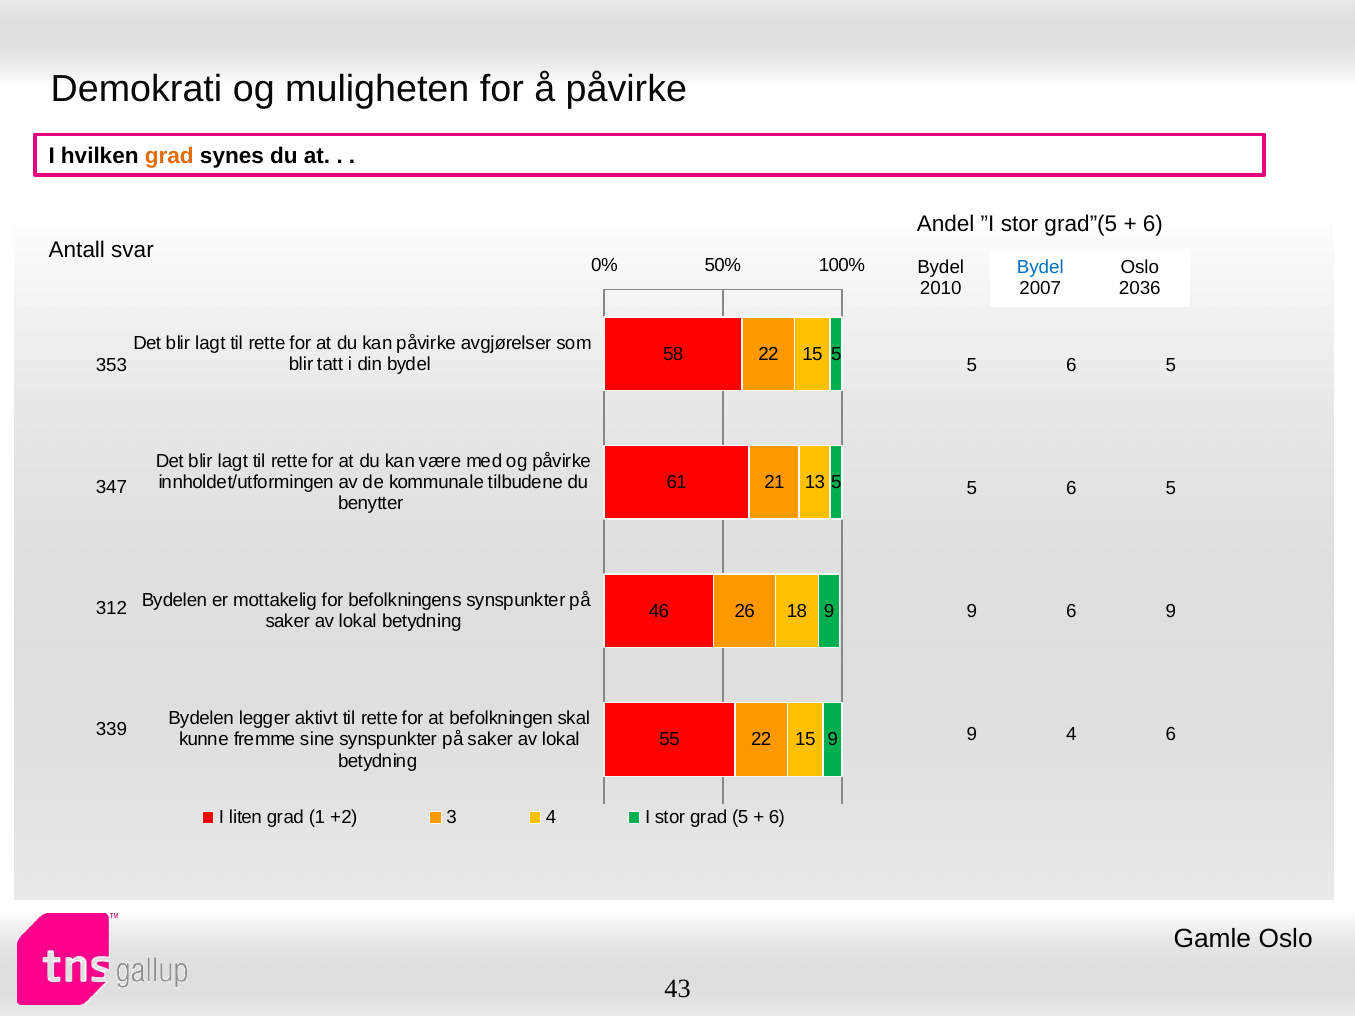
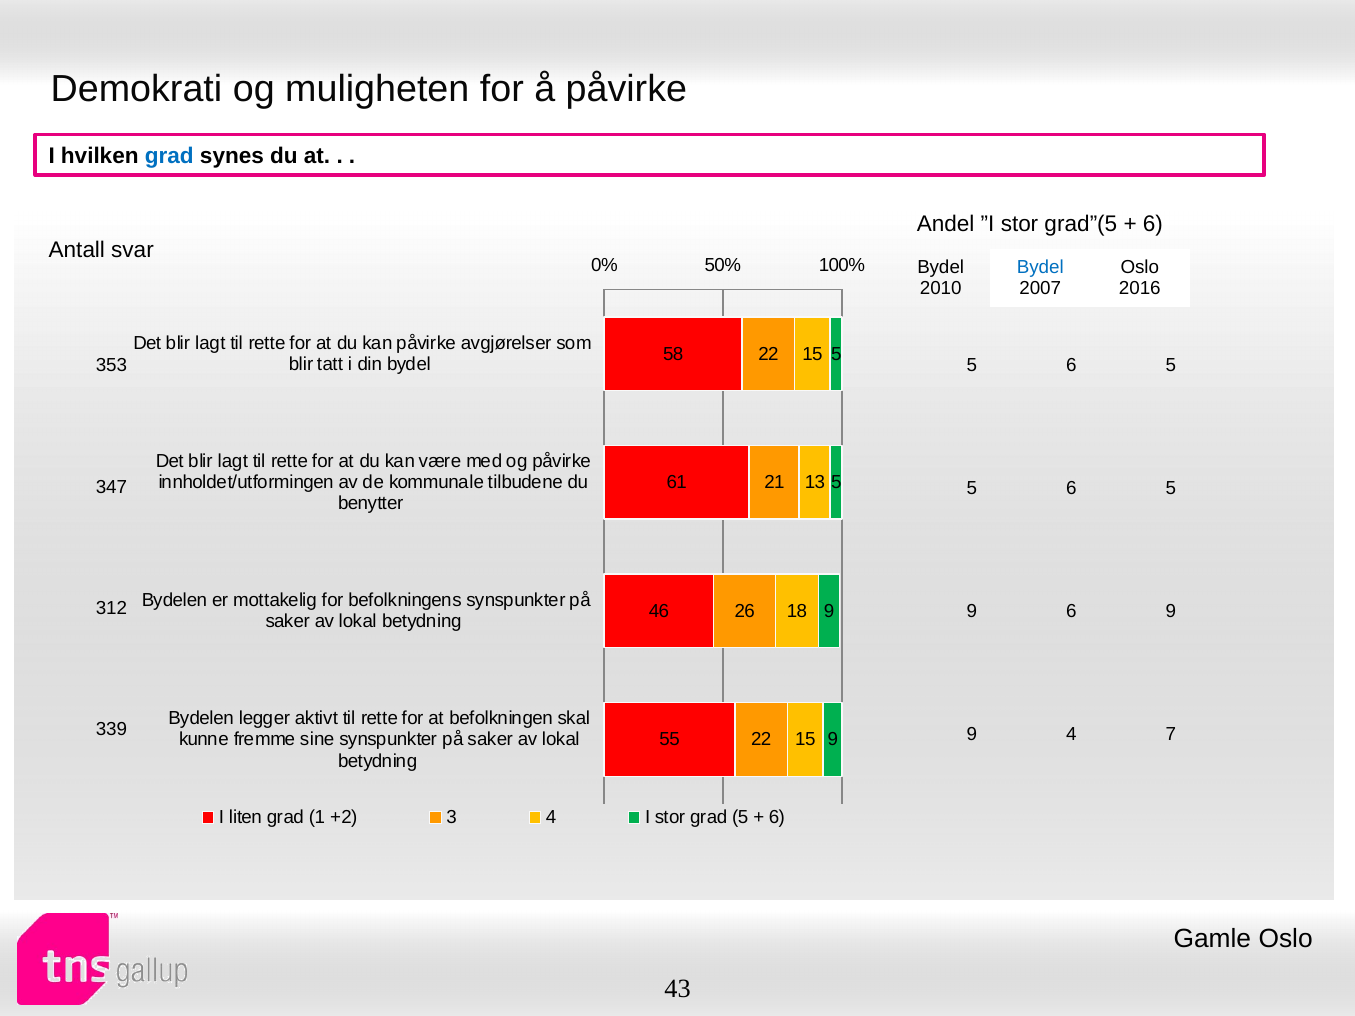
grad at (169, 156) colour: orange -> blue
2036: 2036 -> 2016
4 6: 6 -> 7
